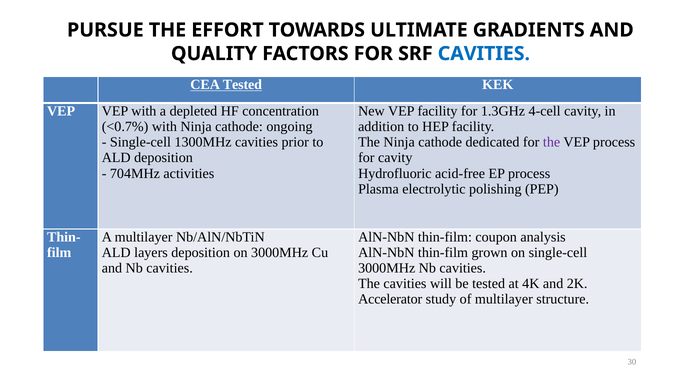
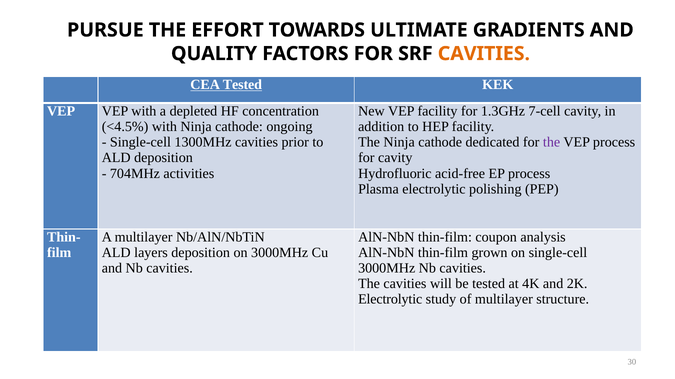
CAVITIES at (484, 54) colour: blue -> orange
4-cell: 4-cell -> 7-cell
<0.7%: <0.7% -> <4.5%
Accelerator at (390, 300): Accelerator -> Electrolytic
